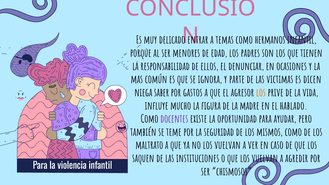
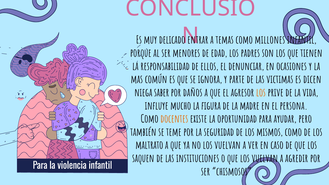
hermanos: hermanos -> millones
gastos: gastos -> daños
hablado: hablado -> persona
docentes colour: purple -> orange
